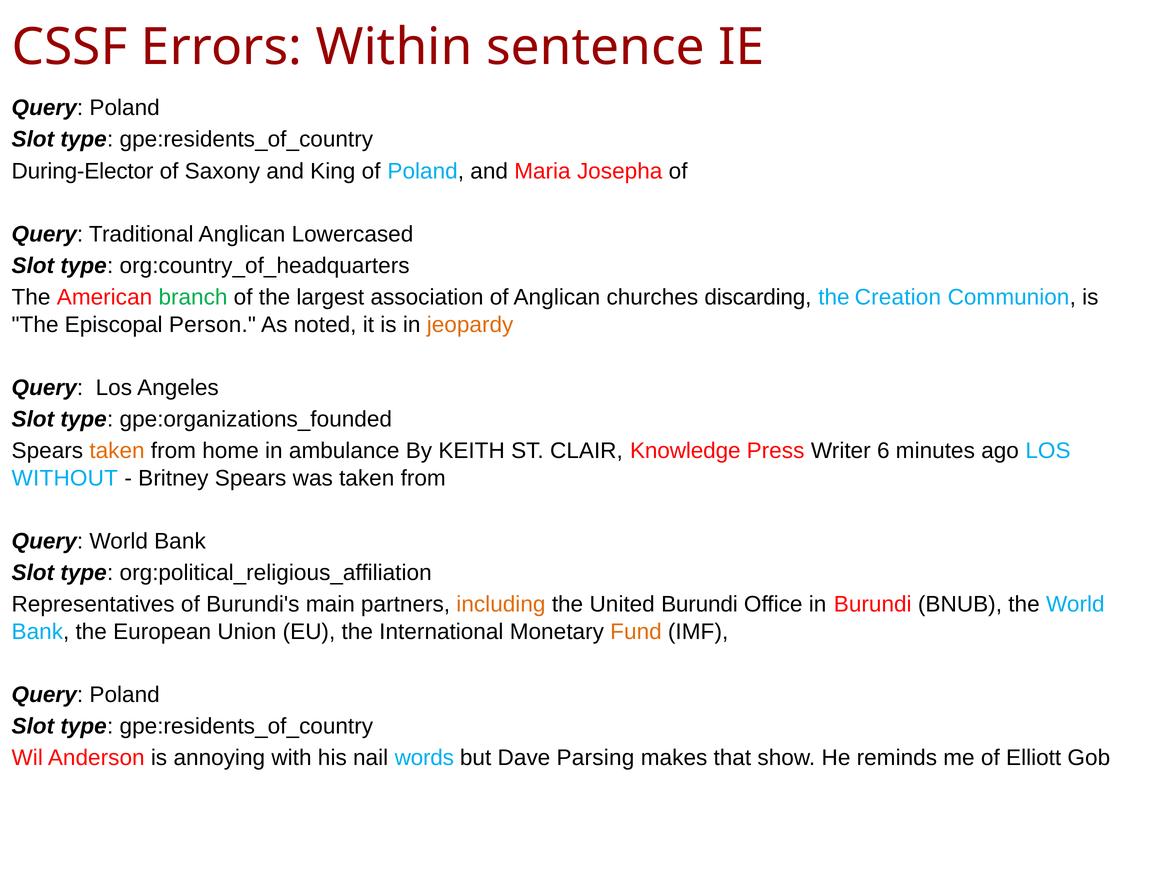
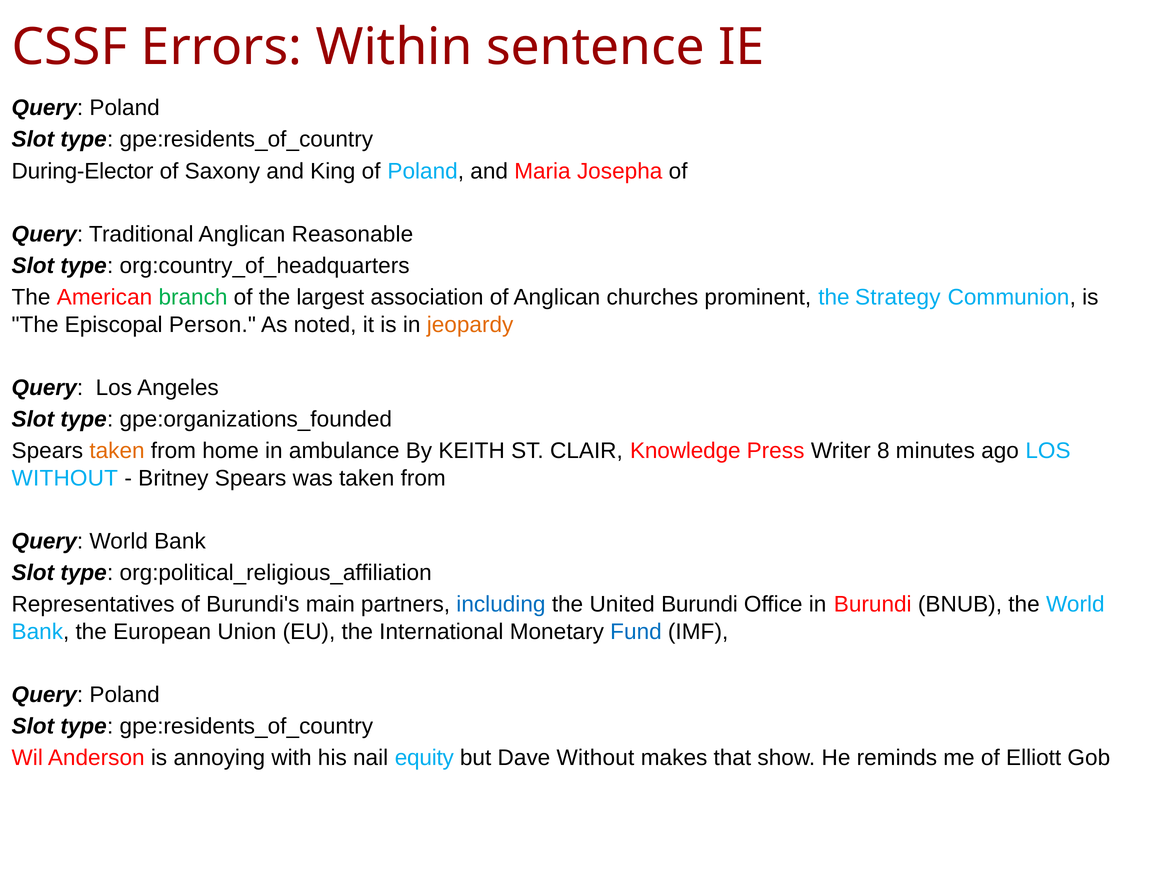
Lowercased: Lowercased -> Reasonable
discarding: discarding -> prominent
Creation: Creation -> Strategy
6: 6 -> 8
including colour: orange -> blue
Fund colour: orange -> blue
words: words -> equity
Dave Parsing: Parsing -> Without
